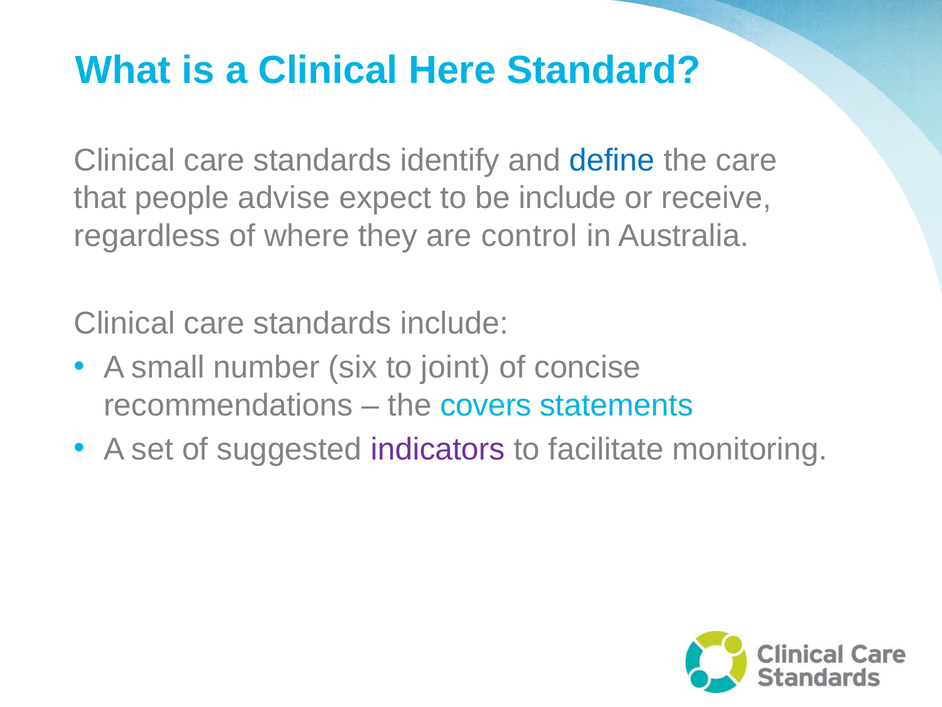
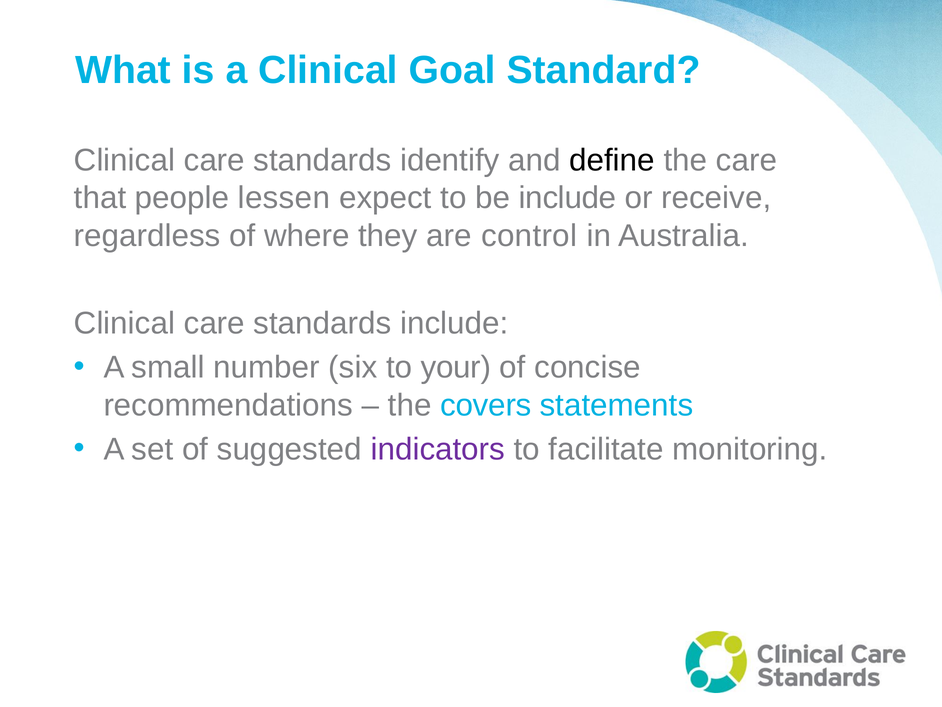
Here: Here -> Goal
define colour: blue -> black
advise: advise -> lessen
joint: joint -> your
